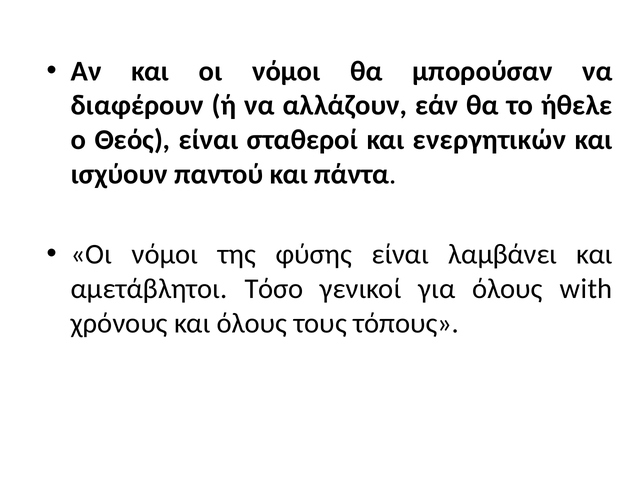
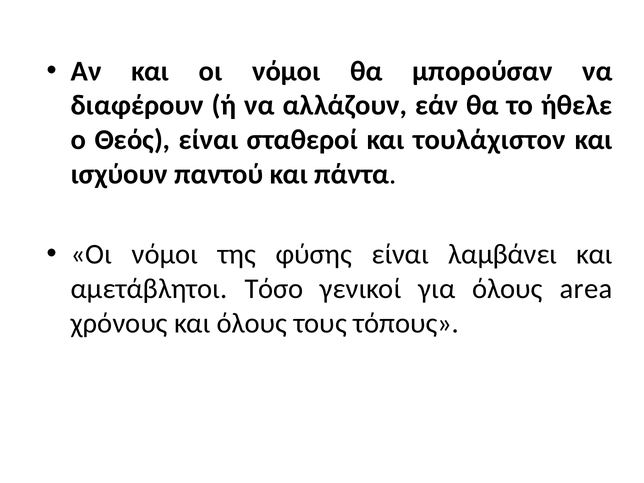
ενεργητικών: ενεργητικών -> τουλάχιστον
with: with -> area
